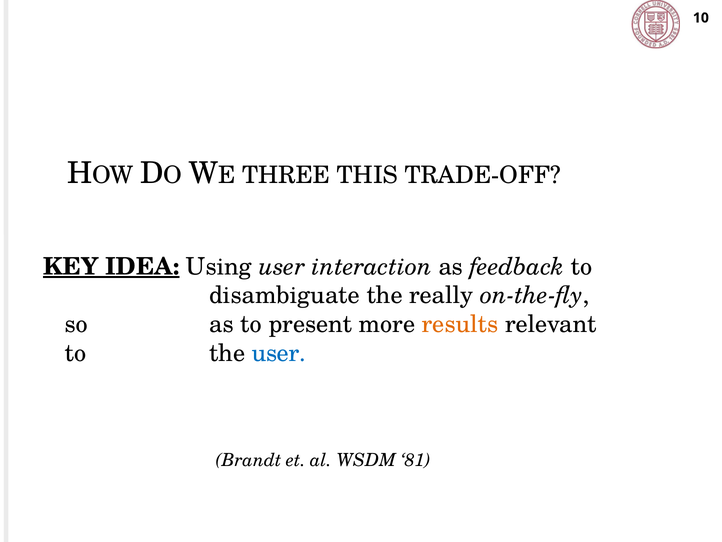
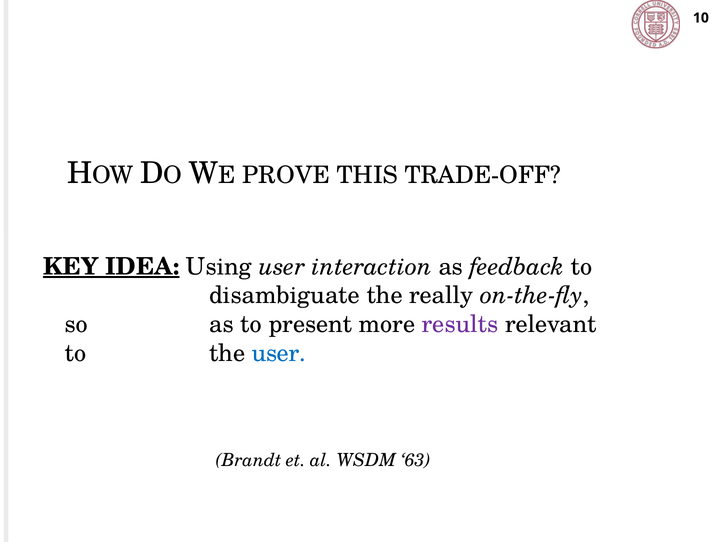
THREE: THREE -> PROVE
results colour: orange -> purple
81: 81 -> 63
